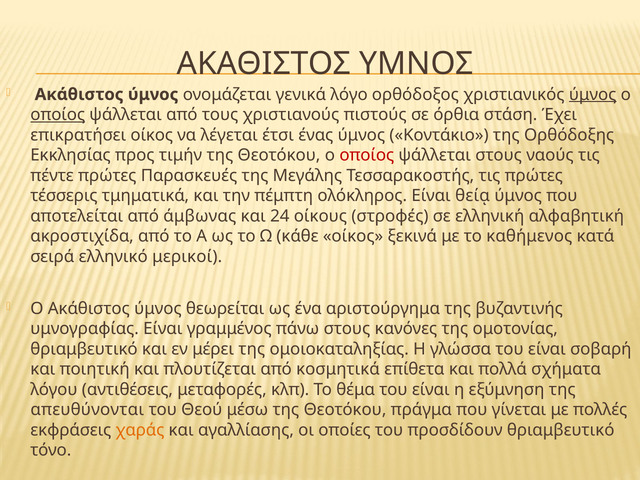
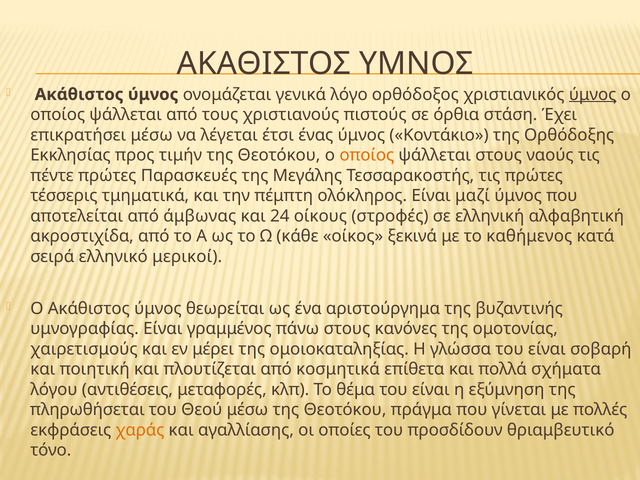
οποίος at (58, 115) underline: present -> none
επικρατήσει οίκος: οίκος -> μέσω
οποίος at (367, 155) colour: red -> orange
θείᾳ: θείᾳ -> μαζί
θριαμβευτικό at (84, 349): θριαμβευτικό -> χαιρετισμούς
απευθύνονται: απευθύνονται -> πληρωθήσεται
